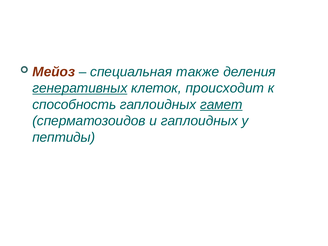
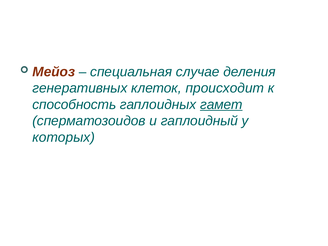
также: также -> случае
генеративных underline: present -> none
и гаплоидных: гаплоидных -> гаплоидный
пептиды: пептиды -> которых
